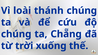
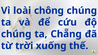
thánh: thánh -> chông
